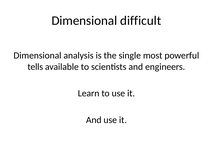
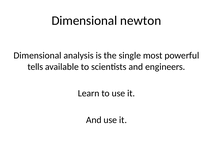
difficult: difficult -> newton
